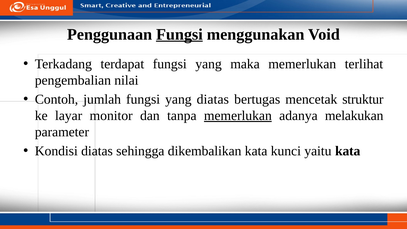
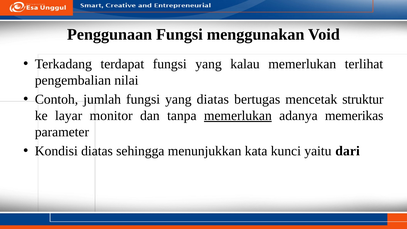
Fungsi at (179, 34) underline: present -> none
maka: maka -> kalau
melakukan: melakukan -> memerikas
dikembalikan: dikembalikan -> menunjukkan
yaitu kata: kata -> dari
